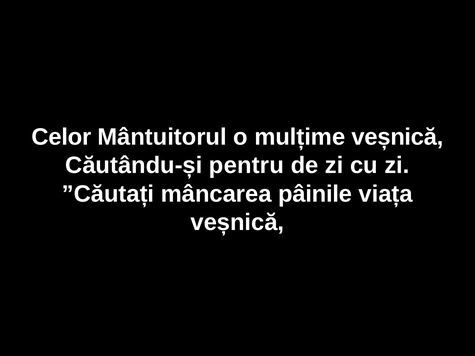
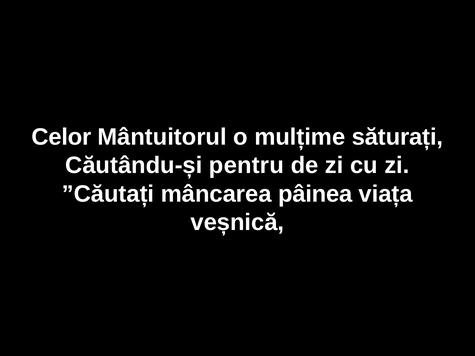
mulțime veșnică: veșnică -> săturați
pâinile: pâinile -> pâinea
